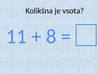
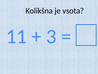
8: 8 -> 3
